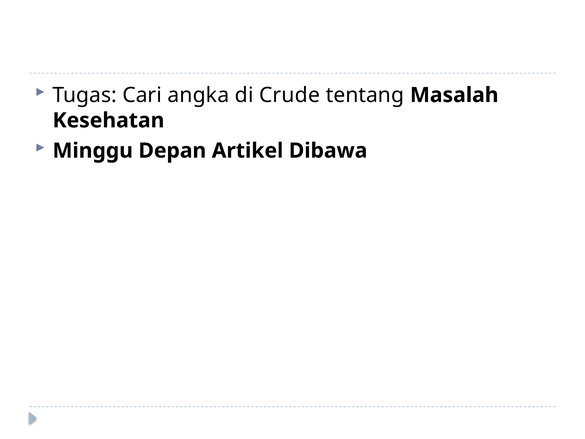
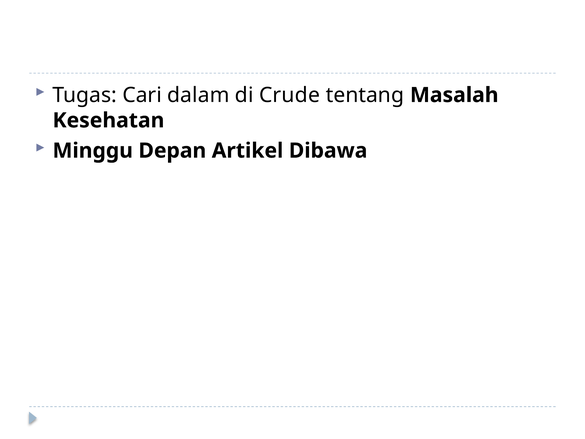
angka: angka -> dalam
